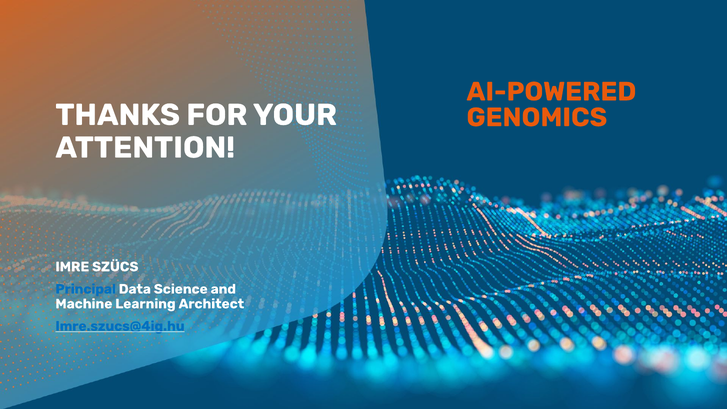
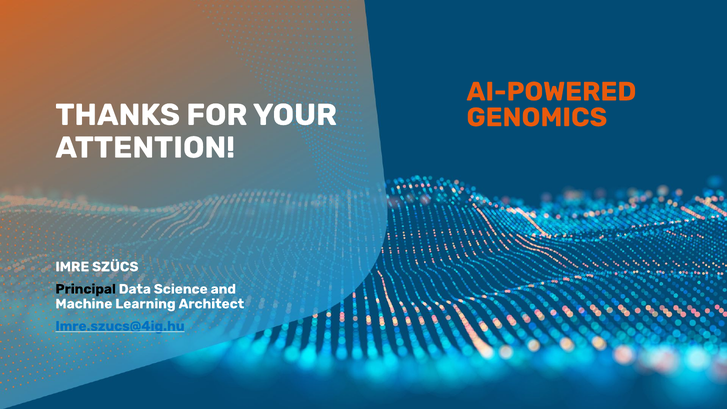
Principal colour: blue -> black
